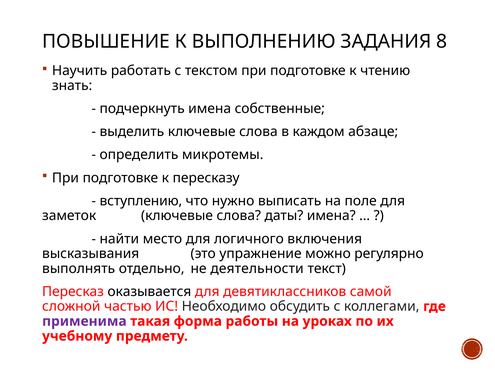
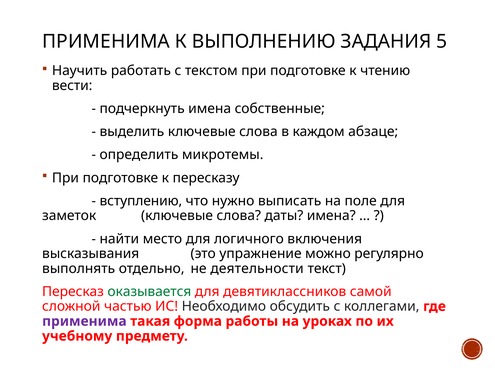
ПОВЫШЕНИЕ at (106, 41): ПОВЫШЕНИЕ -> ПРИМЕНИМА
8: 8 -> 5
знать: знать -> вести
оказывается colour: black -> green
